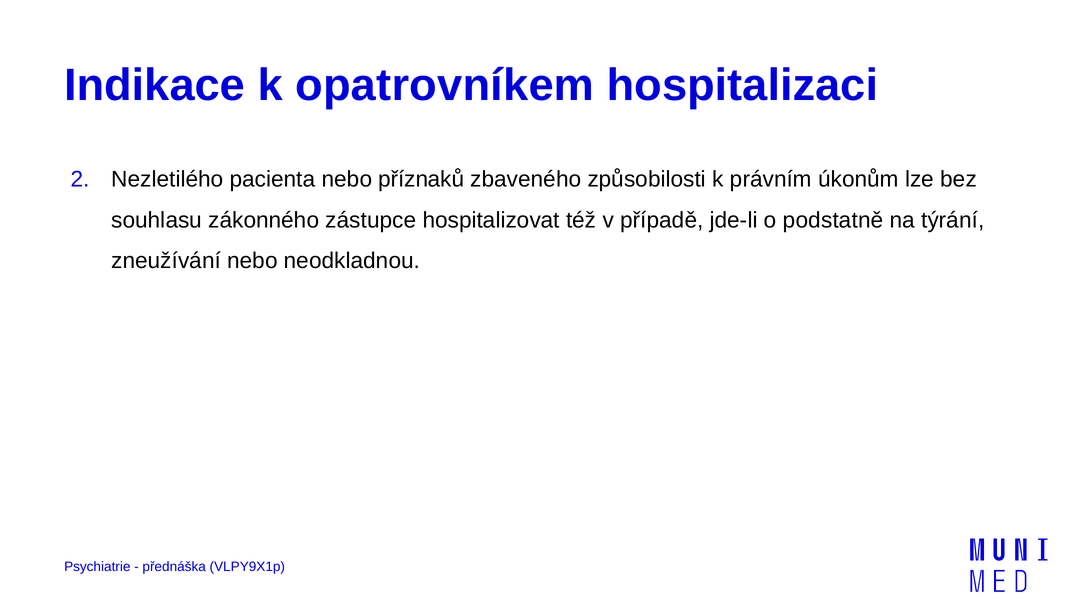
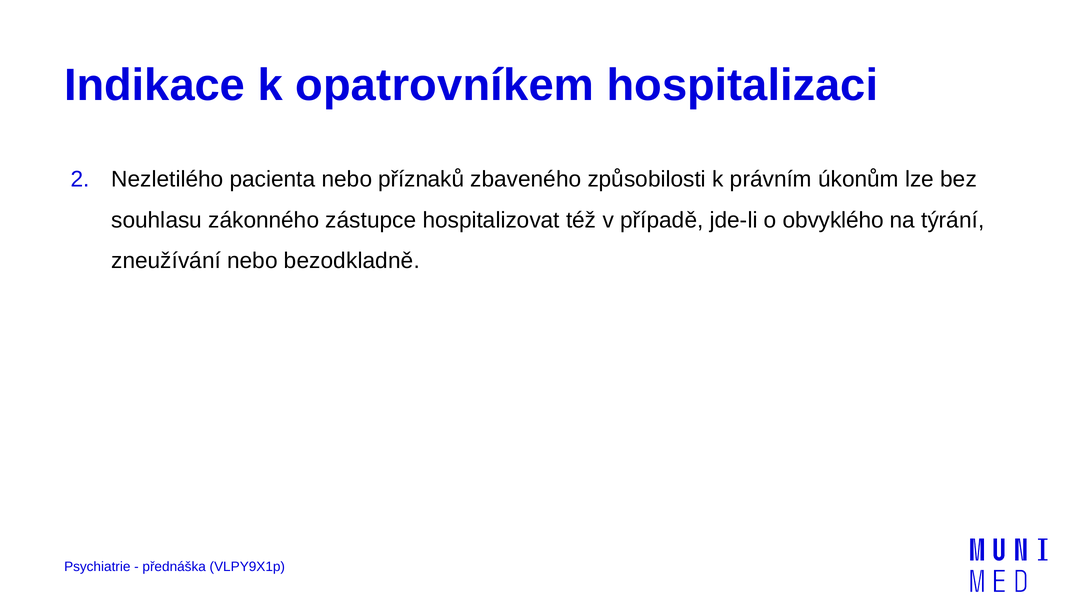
podstatně: podstatně -> obvyklého
neodkladnou: neodkladnou -> bezodkladně
